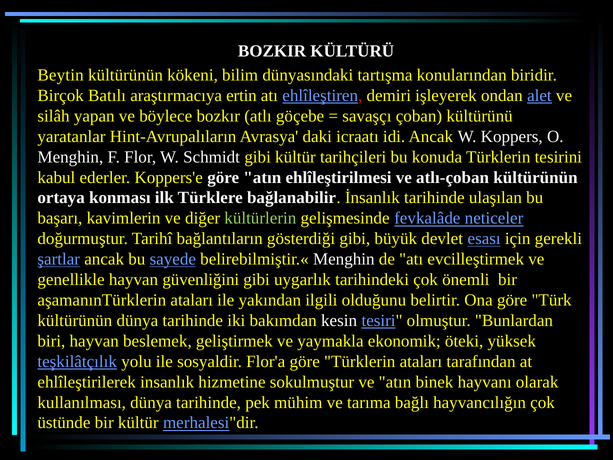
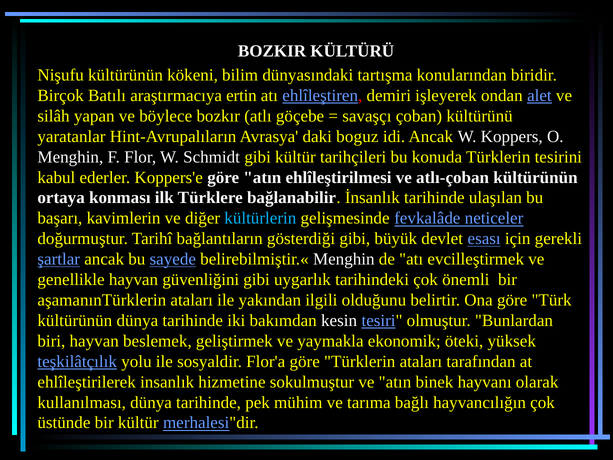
Beytin: Beytin -> Nişufu
icraatı: icraatı -> boguz
kültürlerin colour: light green -> light blue
